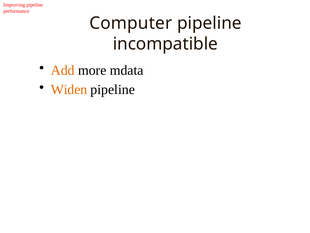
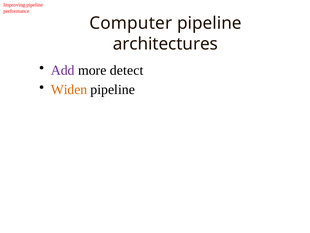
incompatible: incompatible -> architectures
Add colour: orange -> purple
mdata: mdata -> detect
